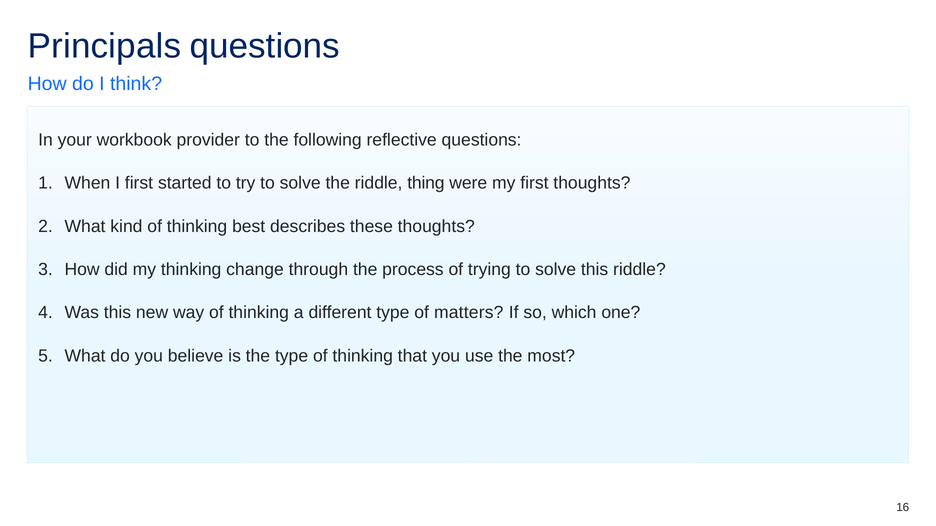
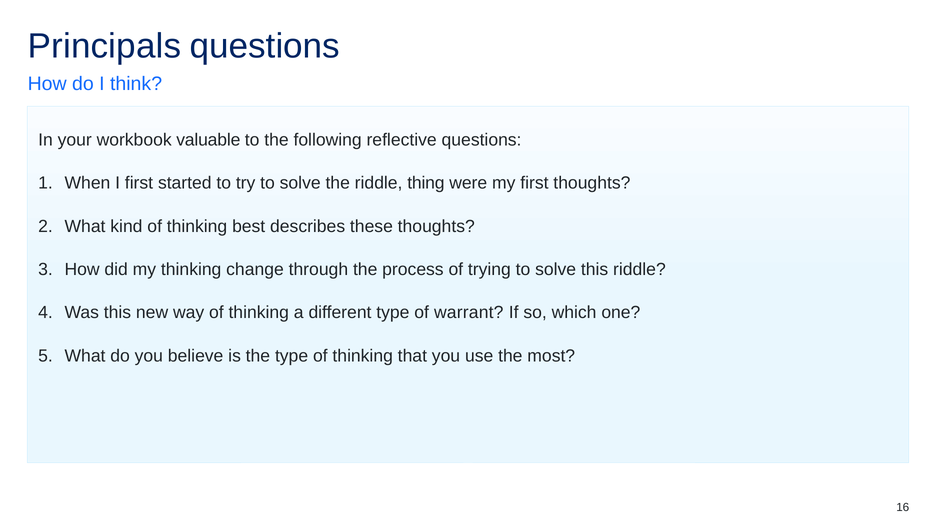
provider: provider -> valuable
matters: matters -> warrant
